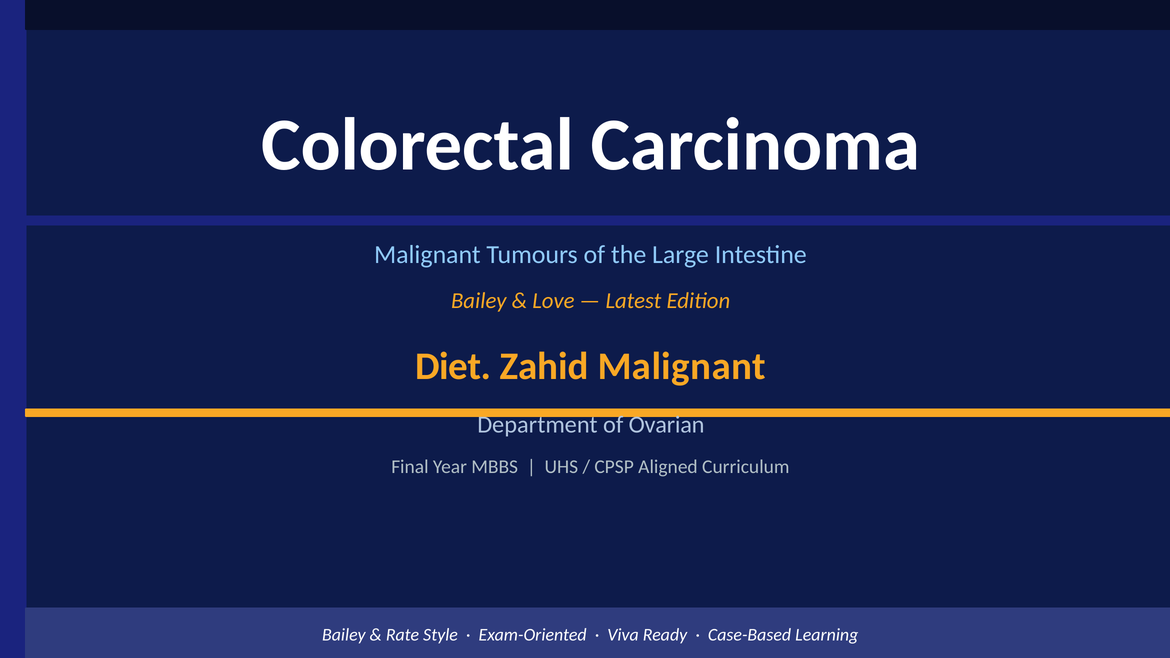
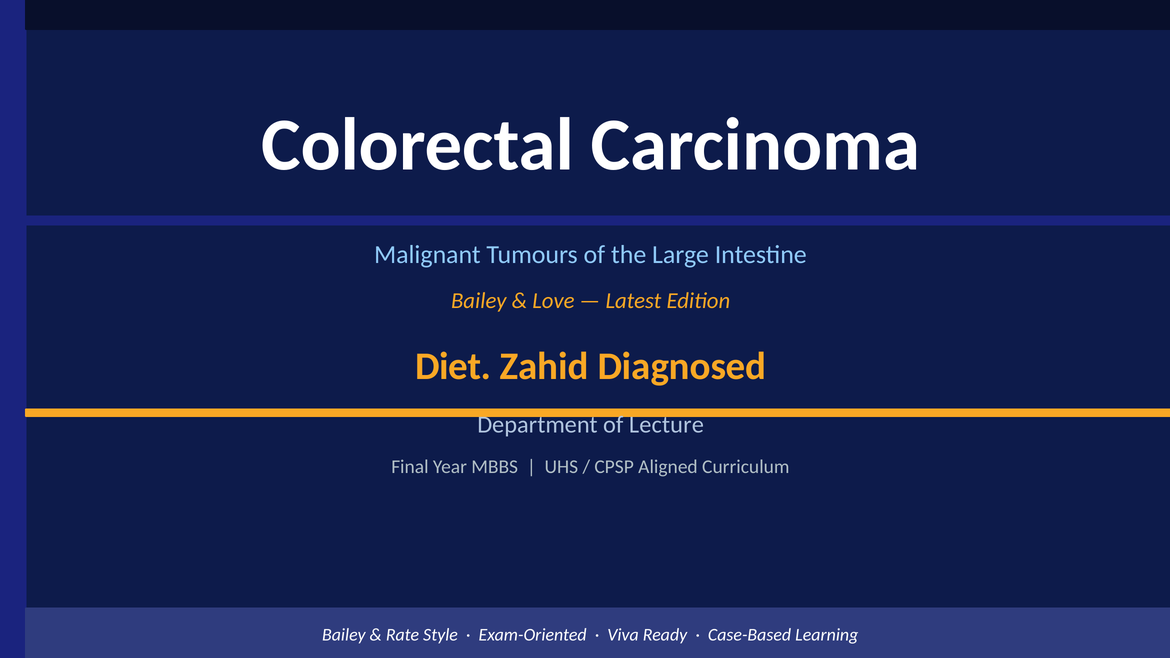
Zahid Malignant: Malignant -> Diagnosed
Ovarian: Ovarian -> Lecture
